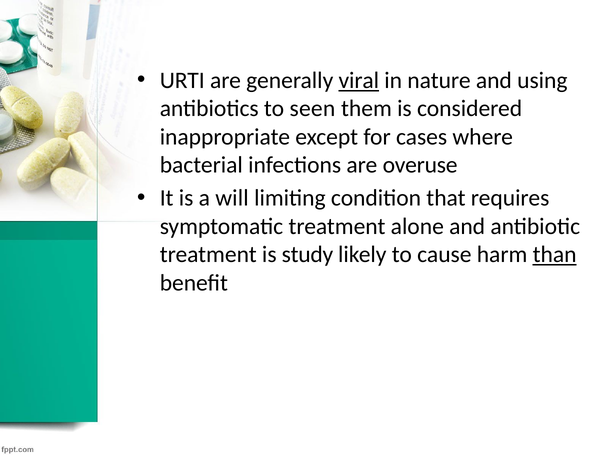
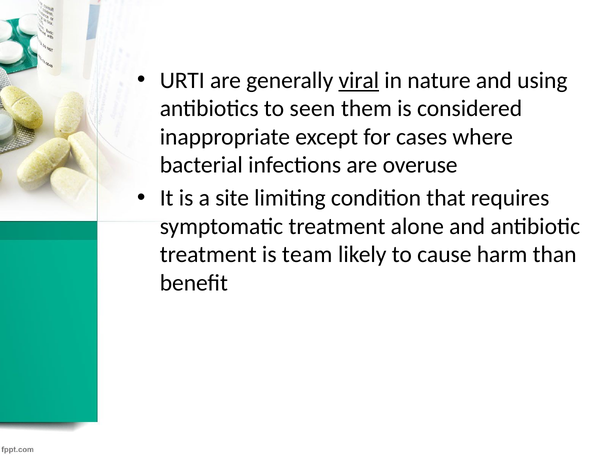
will: will -> site
study: study -> team
than underline: present -> none
